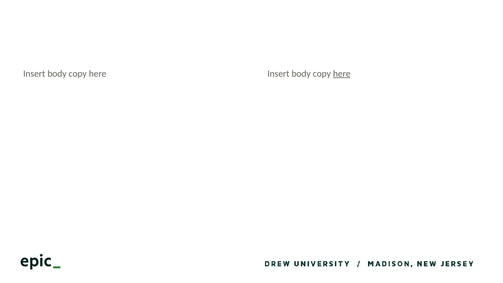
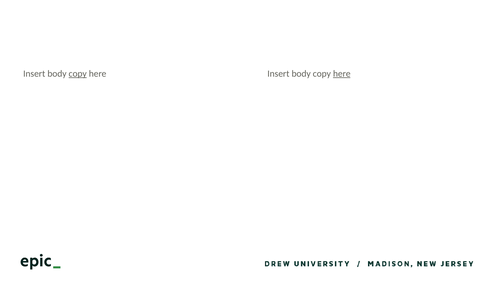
copy at (78, 74) underline: none -> present
